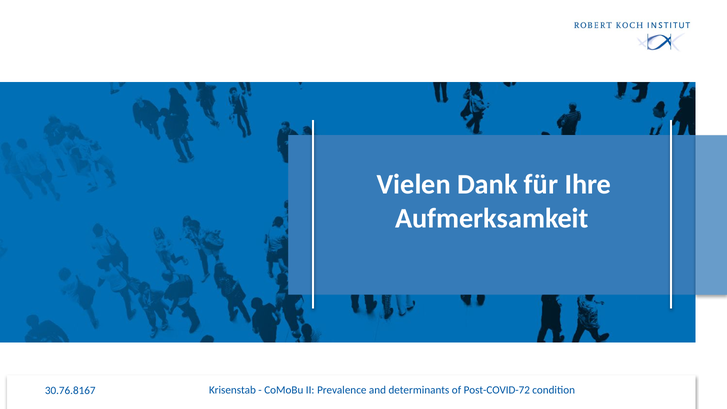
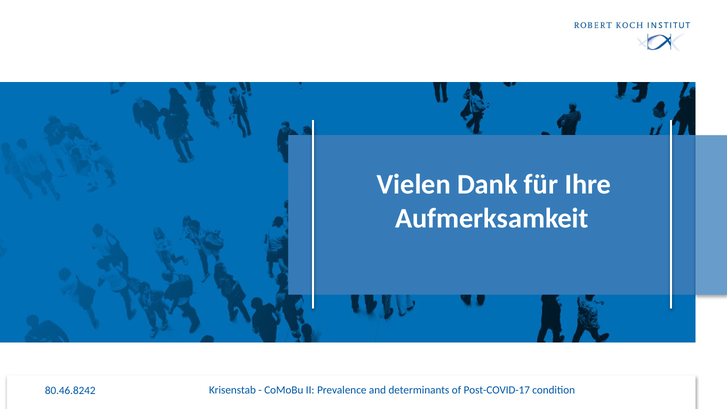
30.76.8167: 30.76.8167 -> 80.46.8242
Post-COVID-72: Post-COVID-72 -> Post-COVID-17
